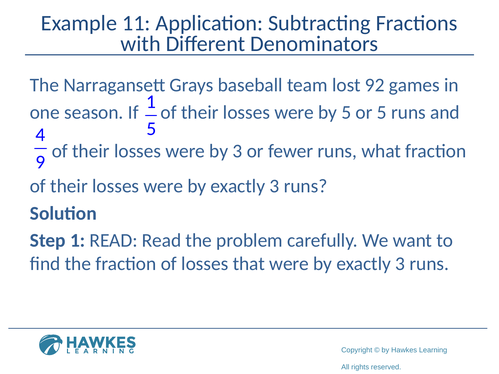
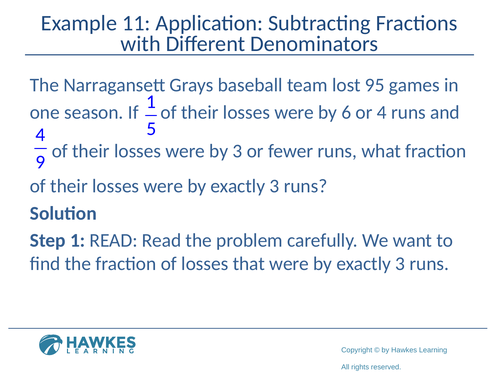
92: 92 -> 95
by 5: 5 -> 6
or 5: 5 -> 4
